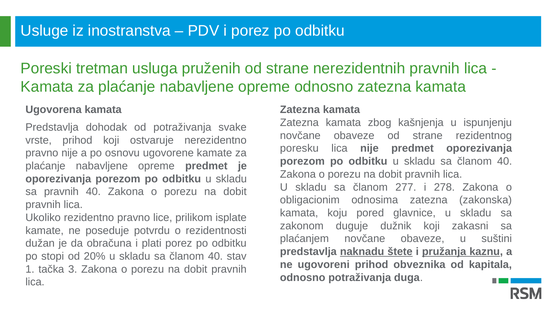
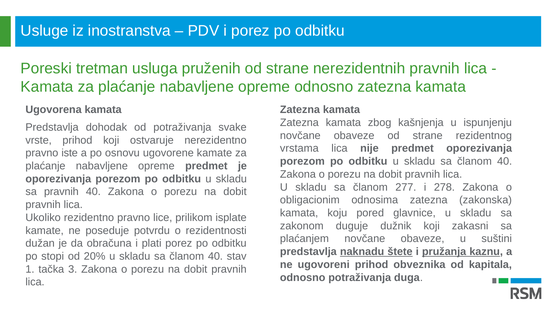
poresku: poresku -> vrstama
pravno nije: nije -> iste
